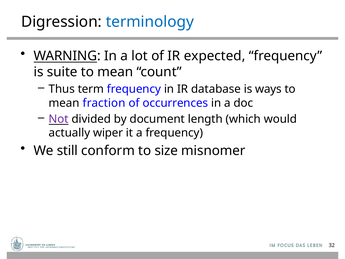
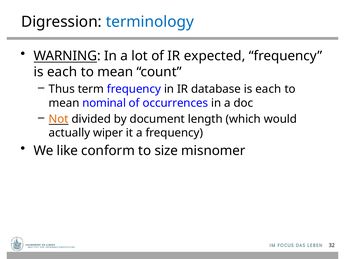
suite at (62, 72): suite -> each
ways at (268, 89): ways -> each
fraction: fraction -> nominal
Not colour: purple -> orange
still: still -> like
